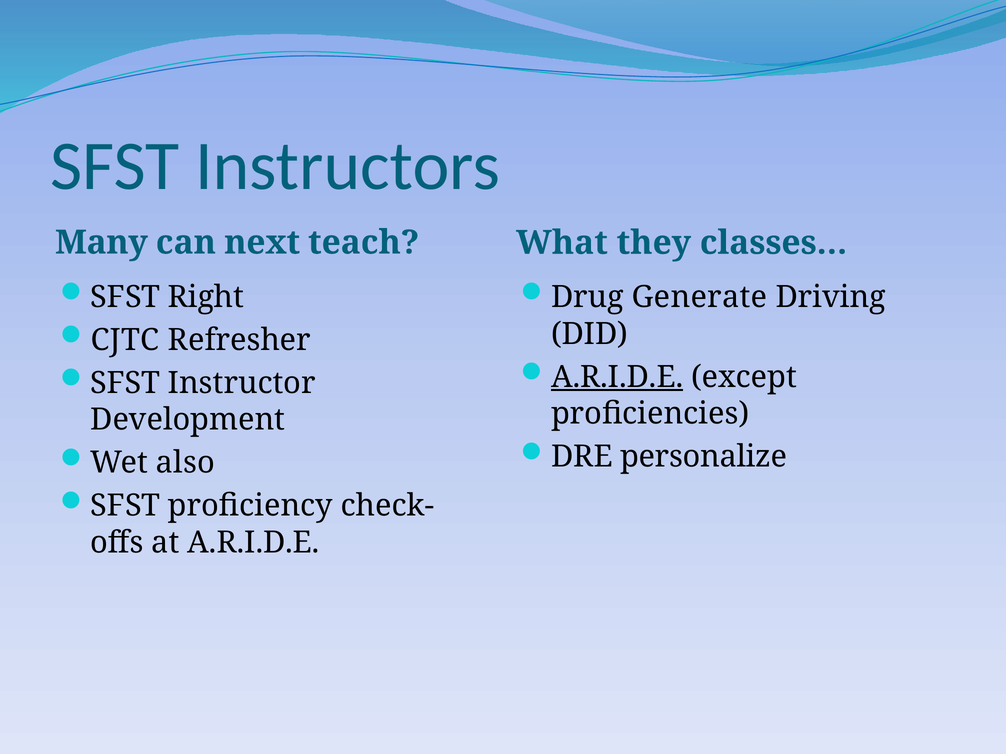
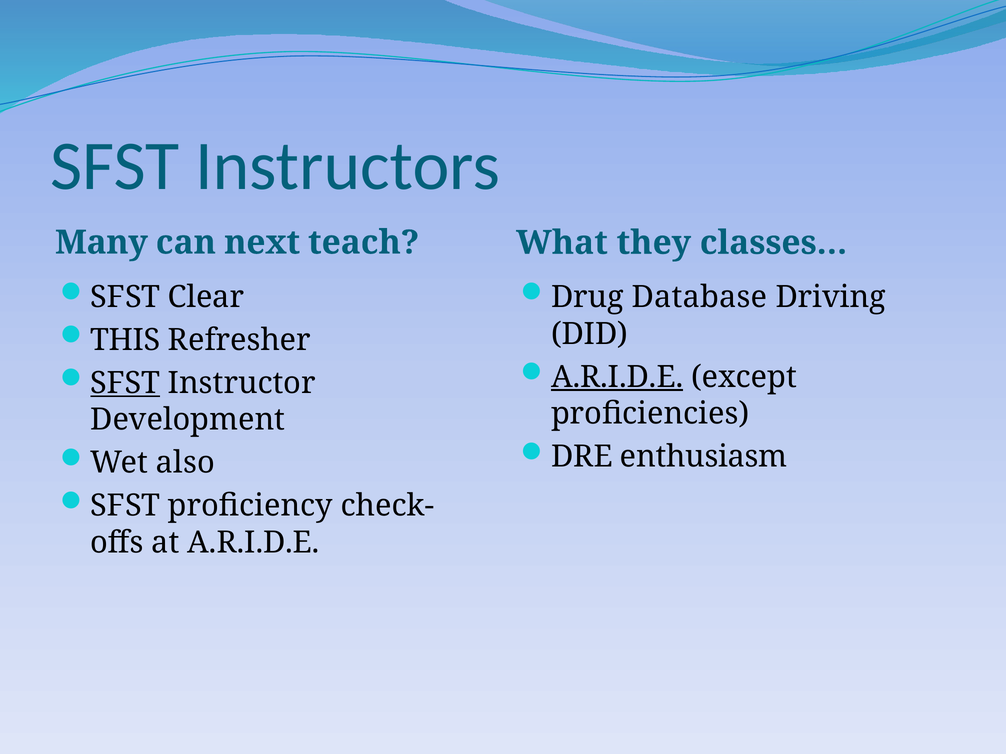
Right: Right -> Clear
Generate: Generate -> Database
CJTC: CJTC -> THIS
SFST at (125, 383) underline: none -> present
personalize: personalize -> enthusiasm
